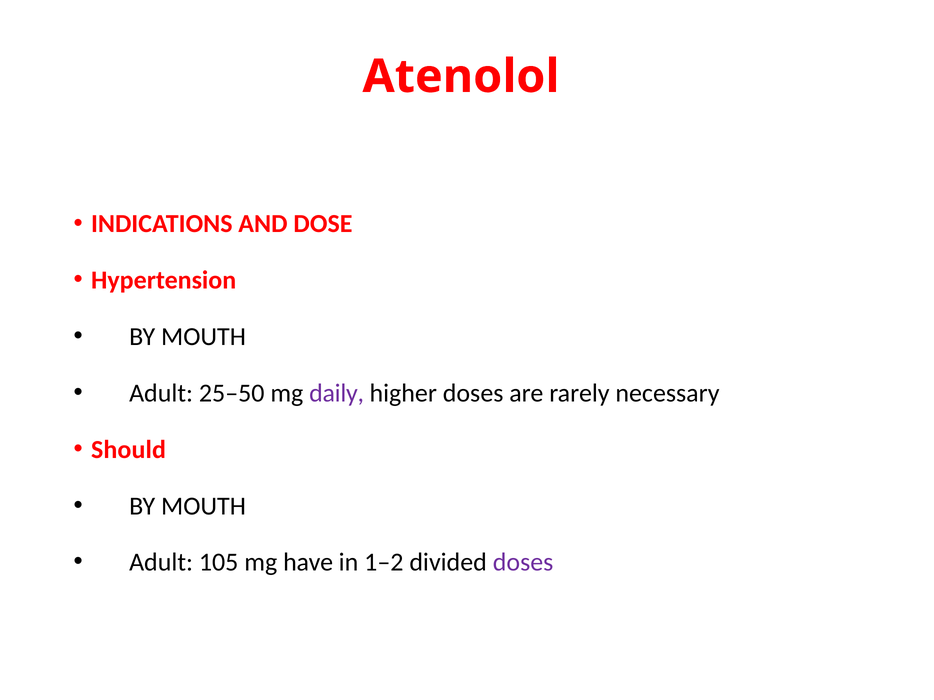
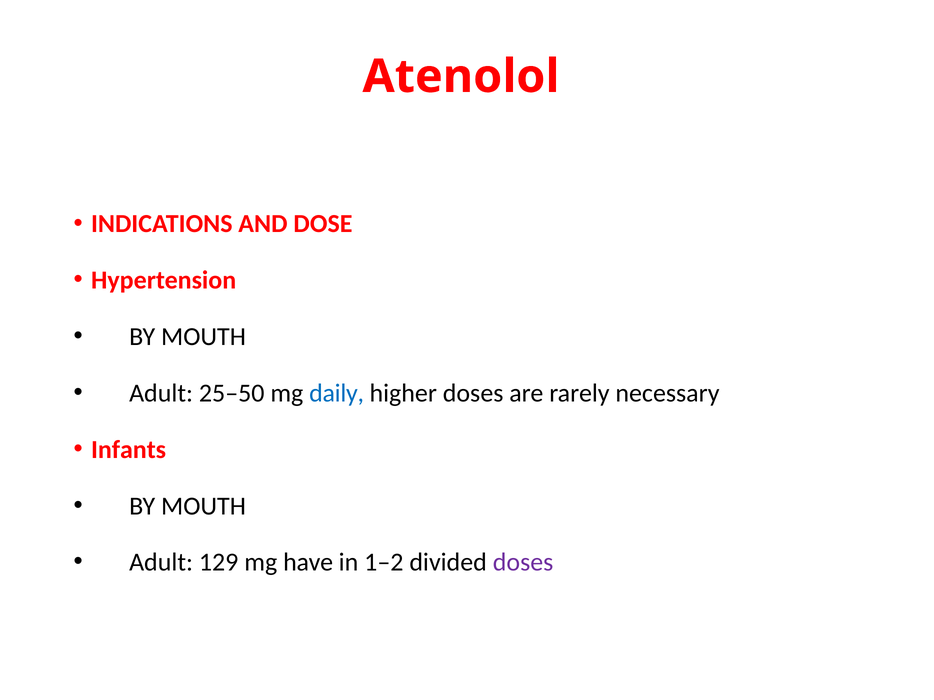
daily colour: purple -> blue
Should: Should -> Infants
105: 105 -> 129
